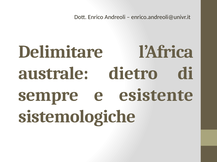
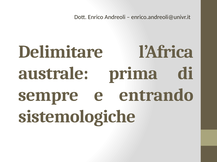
dietro: dietro -> prima
esistente: esistente -> entrando
